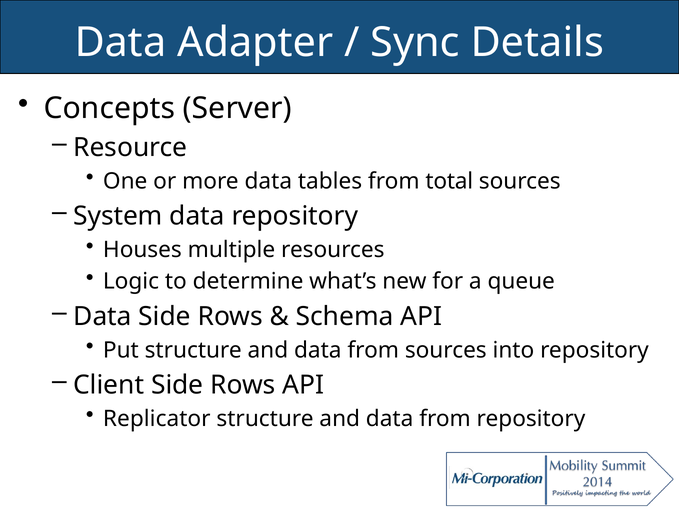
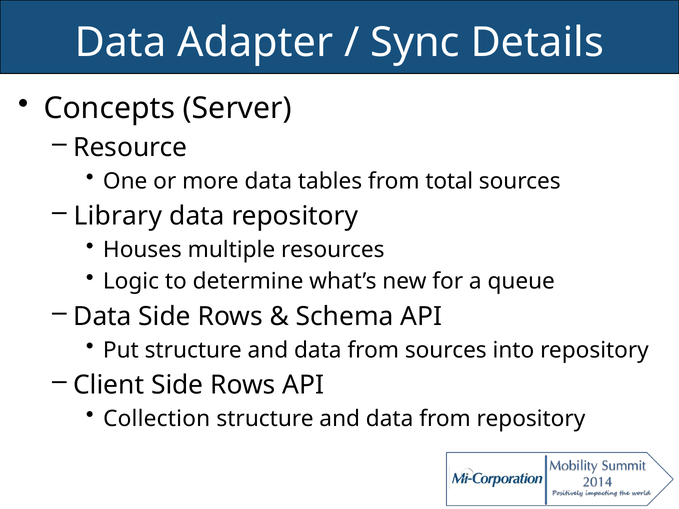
System: System -> Library
Replicator: Replicator -> Collection
